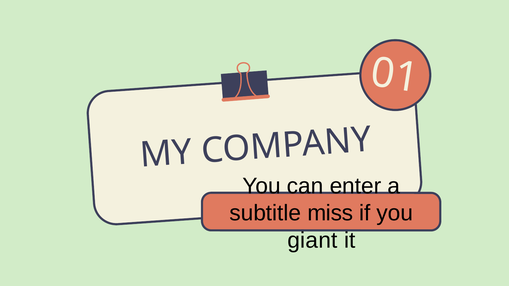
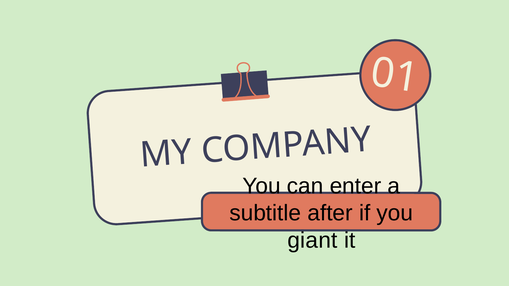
miss: miss -> after
